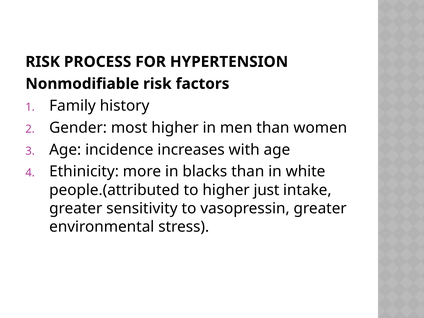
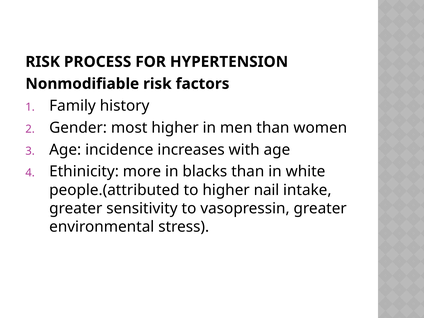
just: just -> nail
